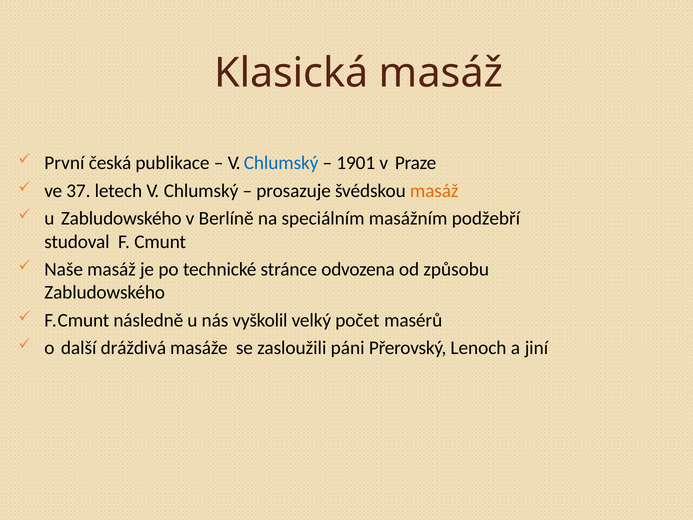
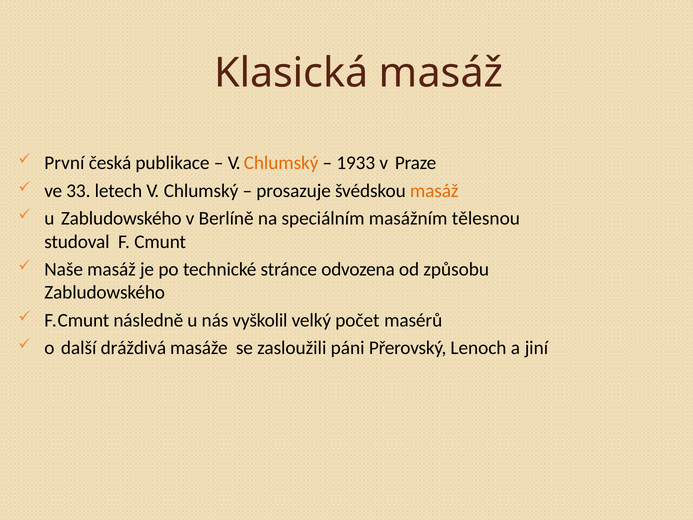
Chlumský at (281, 163) colour: blue -> orange
1901: 1901 -> 1933
37: 37 -> 33
podžebří: podžebří -> tělesnou
